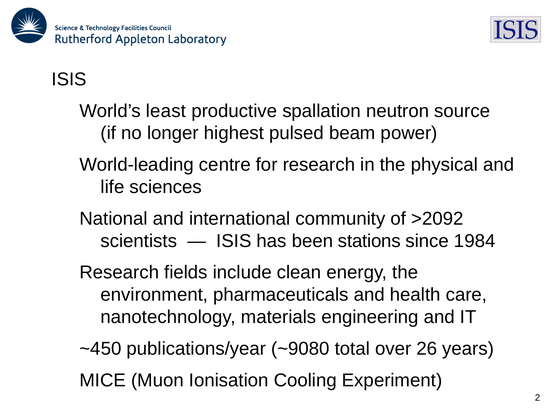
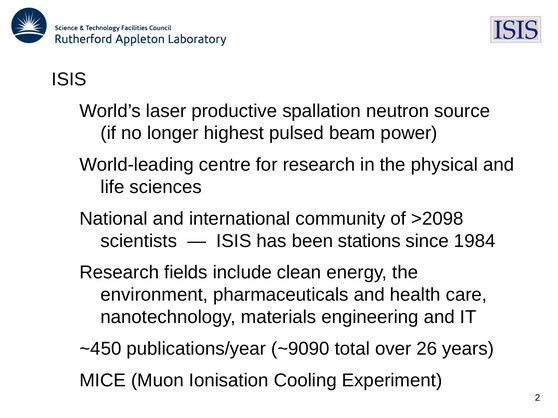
least: least -> laser
>2092: >2092 -> >2098
~9080: ~9080 -> ~9090
